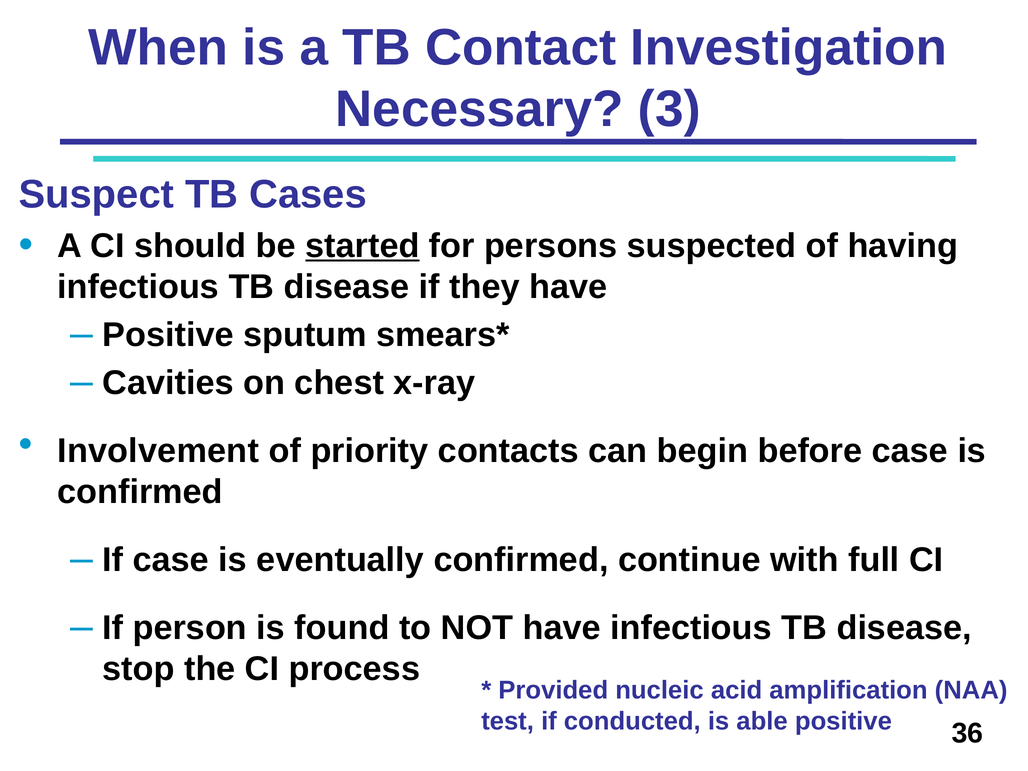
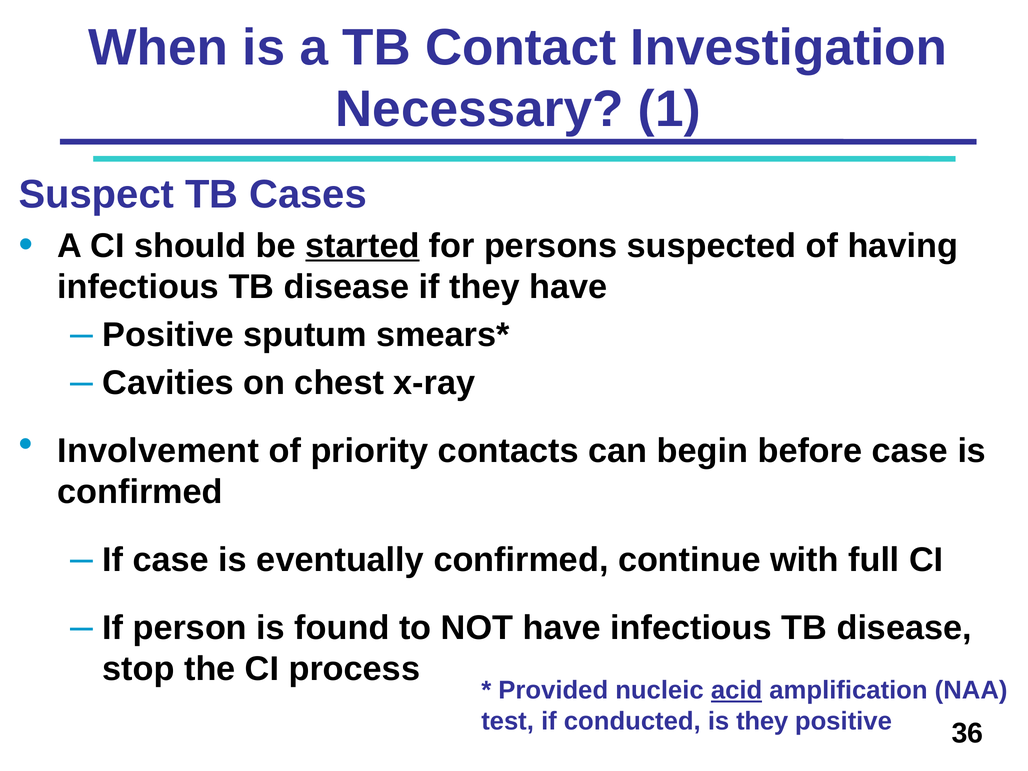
3: 3 -> 1
acid underline: none -> present
is able: able -> they
